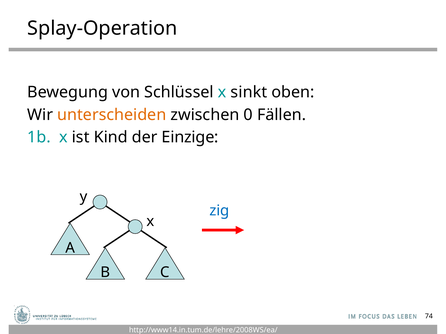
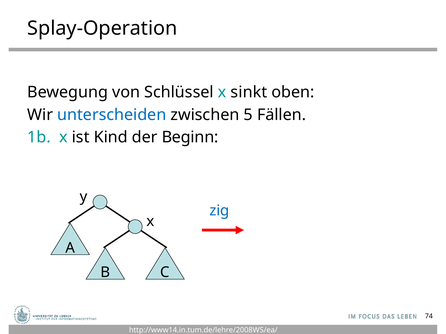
unterscheiden colour: orange -> blue
0: 0 -> 5
Einzige: Einzige -> Beginn
